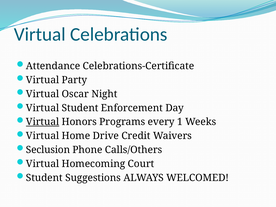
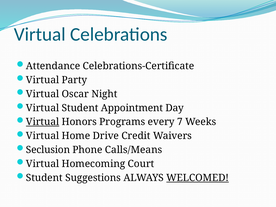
Enforcement: Enforcement -> Appointment
1: 1 -> 7
Calls/Others: Calls/Others -> Calls/Means
WELCOMED underline: none -> present
